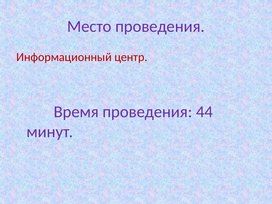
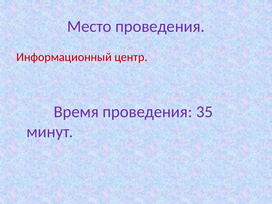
44: 44 -> 35
